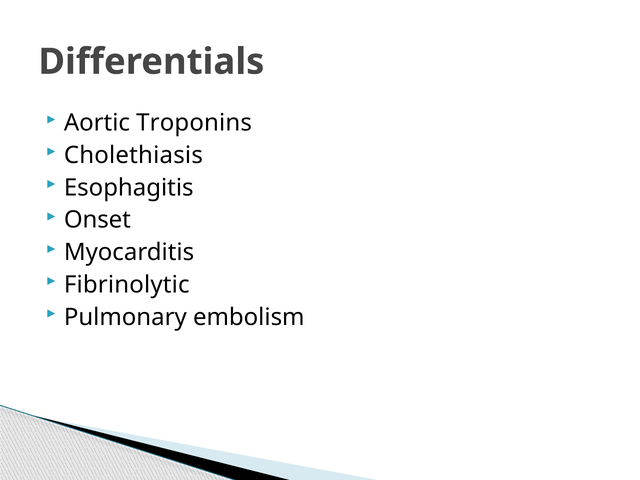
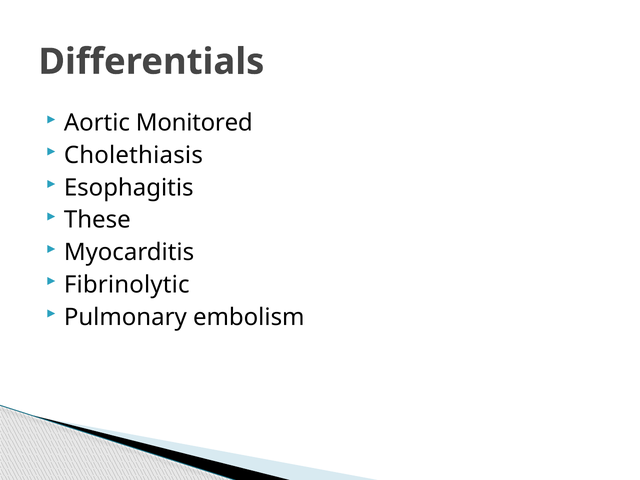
Troponins: Troponins -> Monitored
Onset: Onset -> These
